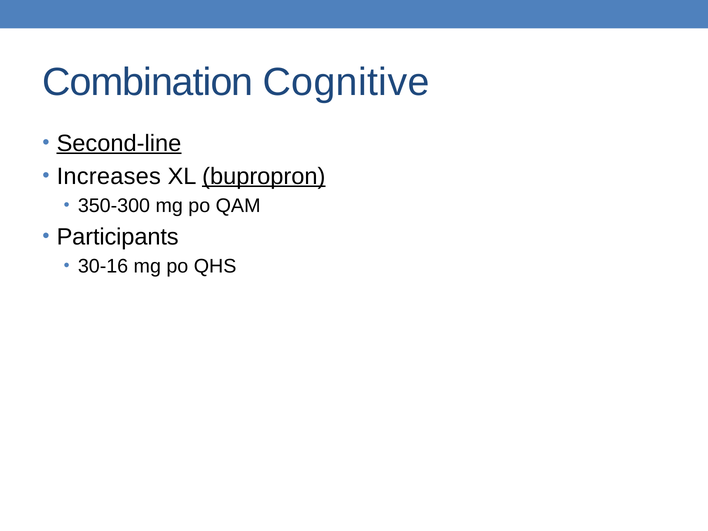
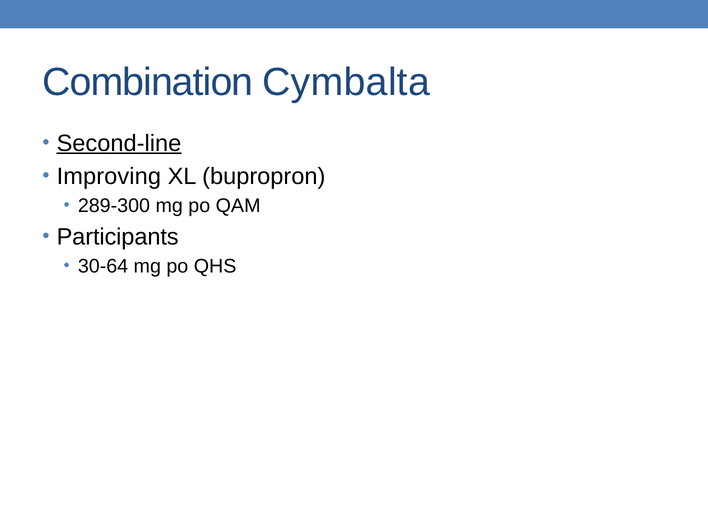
Cognitive: Cognitive -> Cymbalta
Increases: Increases -> Improving
bupropron underline: present -> none
350-300: 350-300 -> 289-300
30-16: 30-16 -> 30-64
